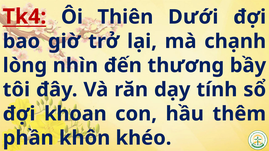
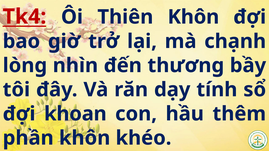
Thiên Dưới: Dưới -> Khôn
